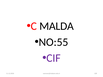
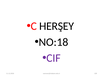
MALDA: MALDA -> HERŞEY
NO:55: NO:55 -> NO:18
